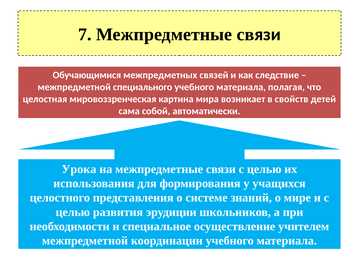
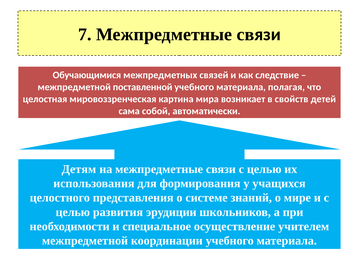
специального: специального -> поставленной
Урока: Урока -> Детям
